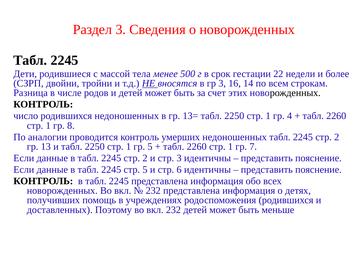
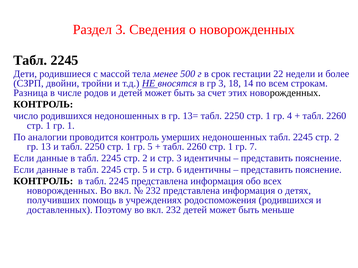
16: 16 -> 18
гр 8: 8 -> 1
